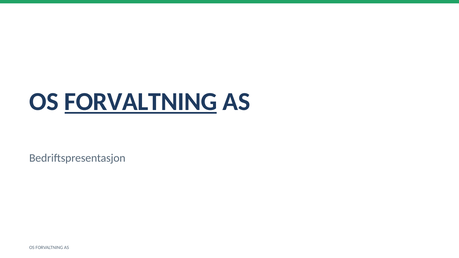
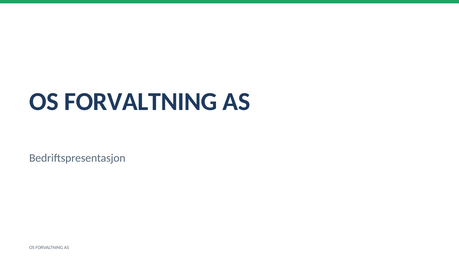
FORVALTNING at (141, 102) underline: present -> none
